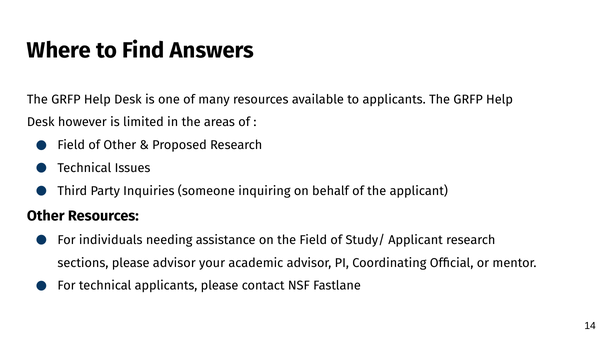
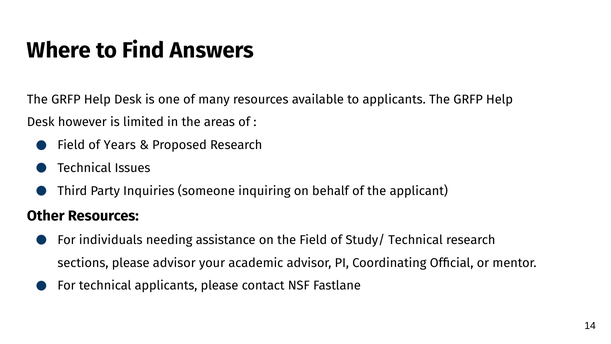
of Other: Other -> Years
Study/ Applicant: Applicant -> Technical
